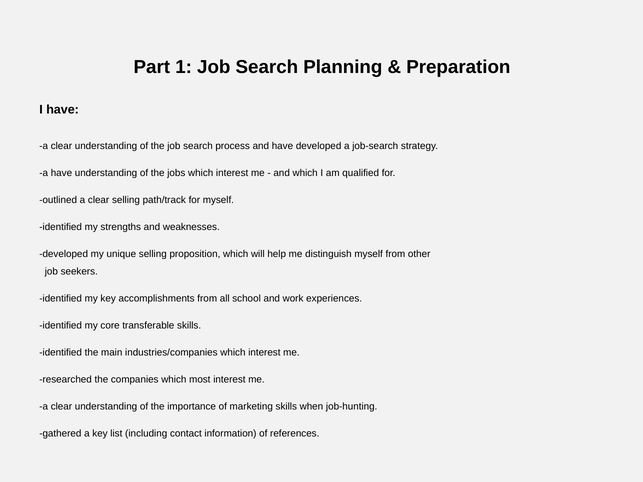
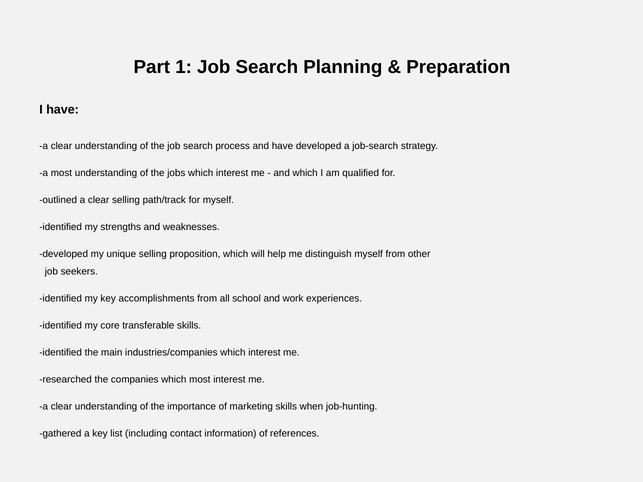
a have: have -> most
